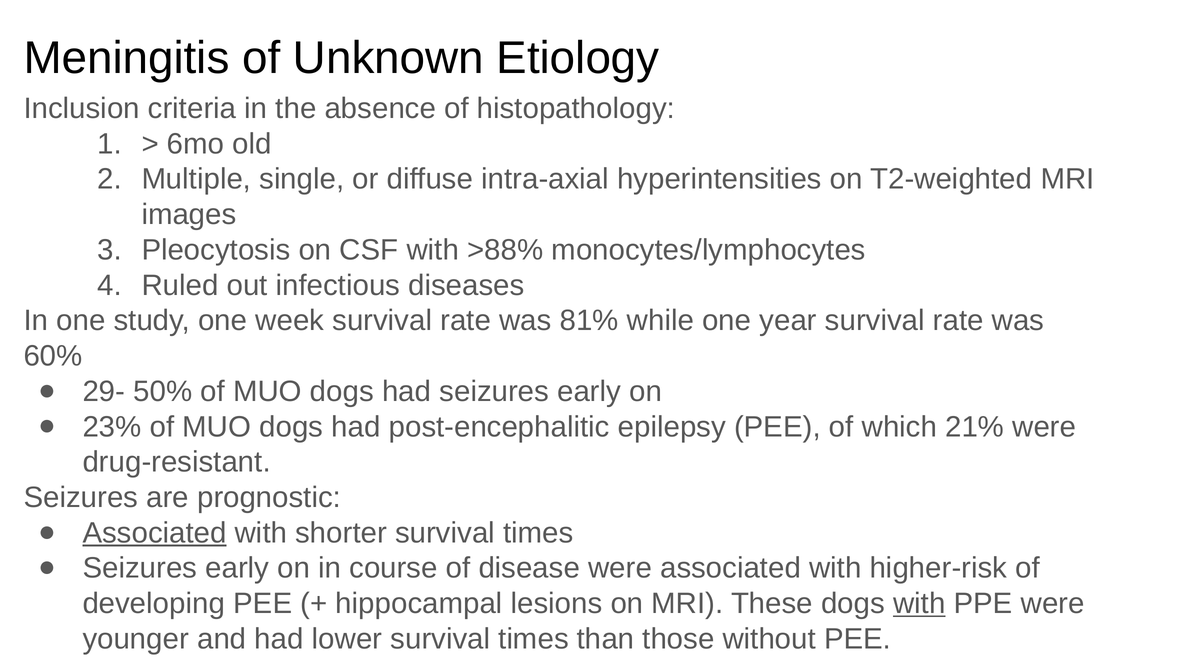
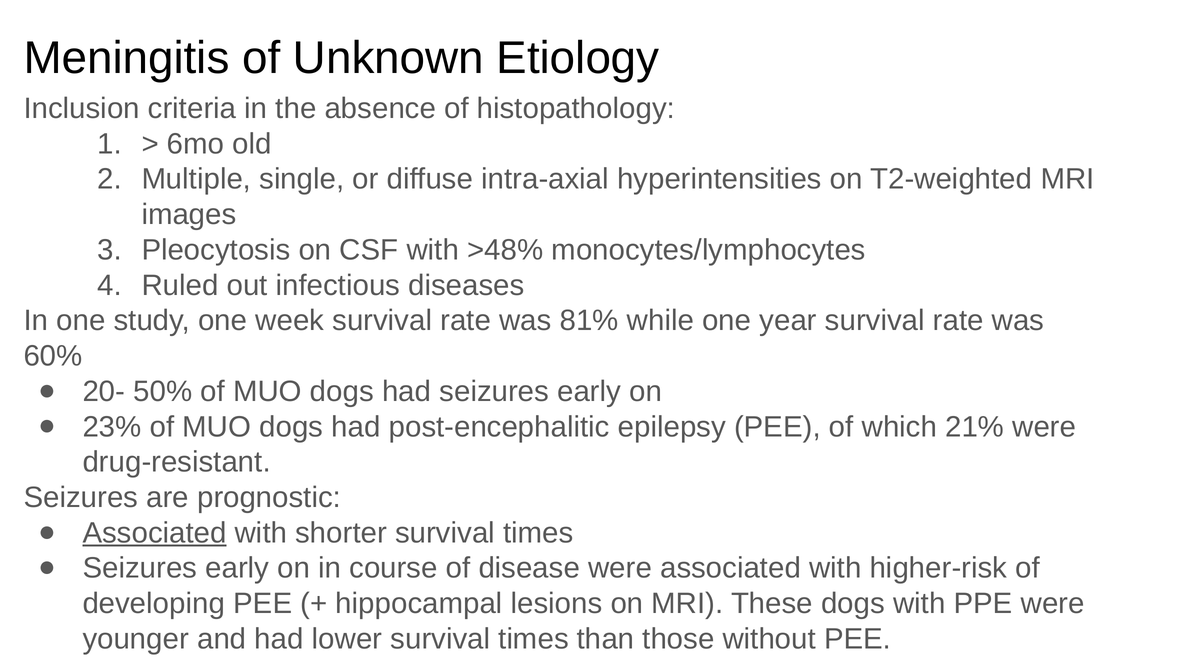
>88%: >88% -> >48%
29-: 29- -> 20-
with at (919, 604) underline: present -> none
